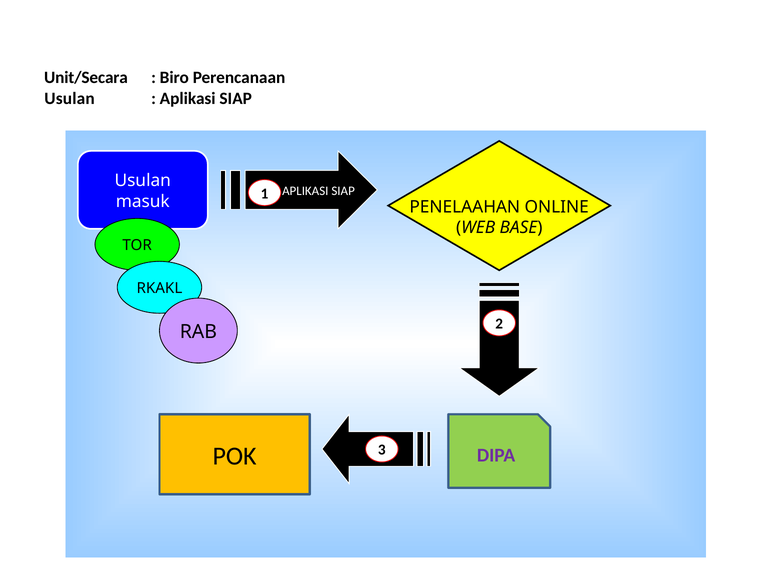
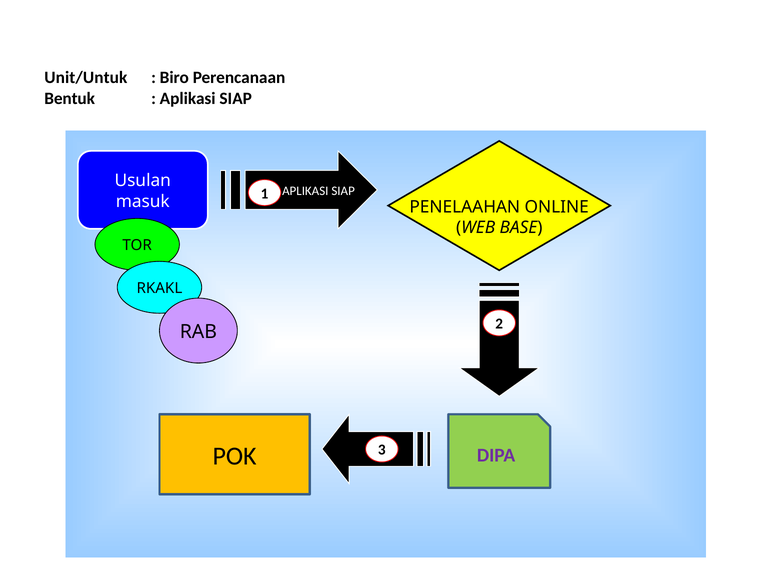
Unit/Secara: Unit/Secara -> Unit/Untuk
Usulan at (69, 99): Usulan -> Bentuk
